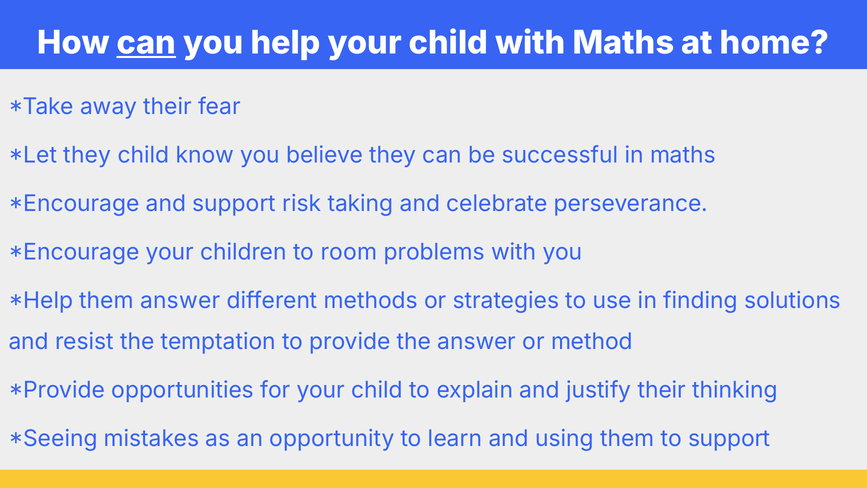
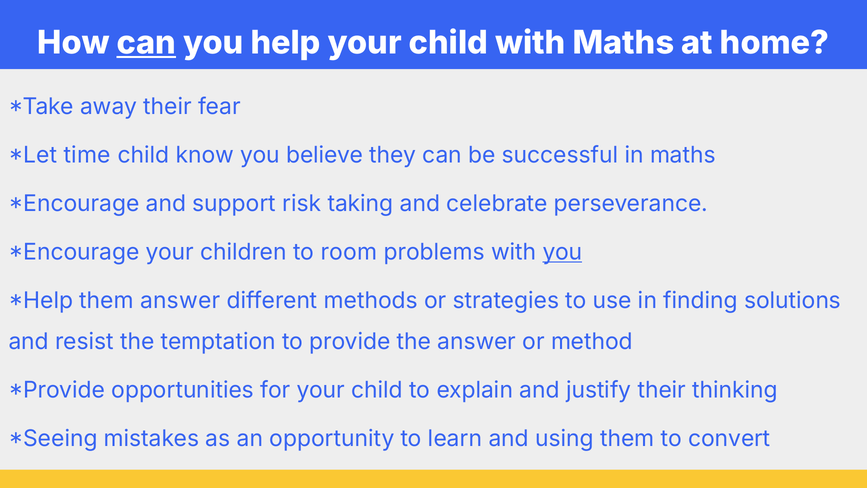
they at (87, 155): they -> time
you at (562, 252) underline: none -> present
to support: support -> convert
